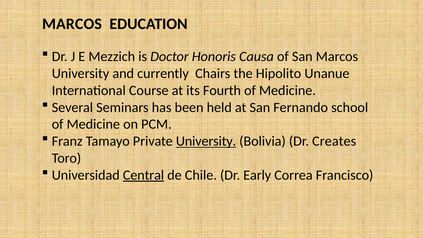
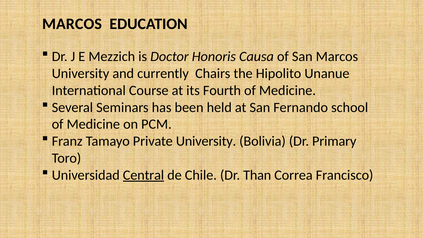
University at (206, 141) underline: present -> none
Creates: Creates -> Primary
Early: Early -> Than
